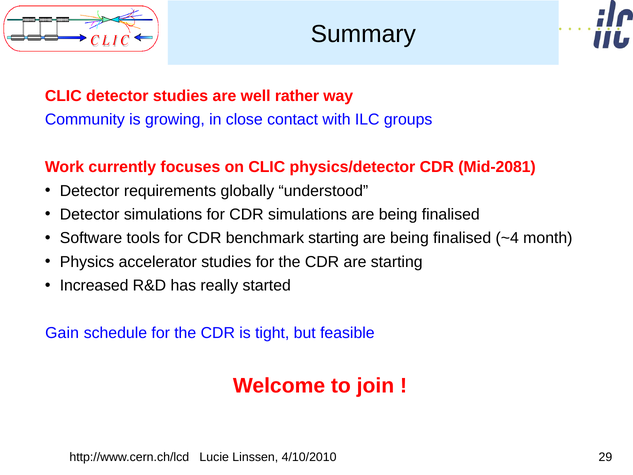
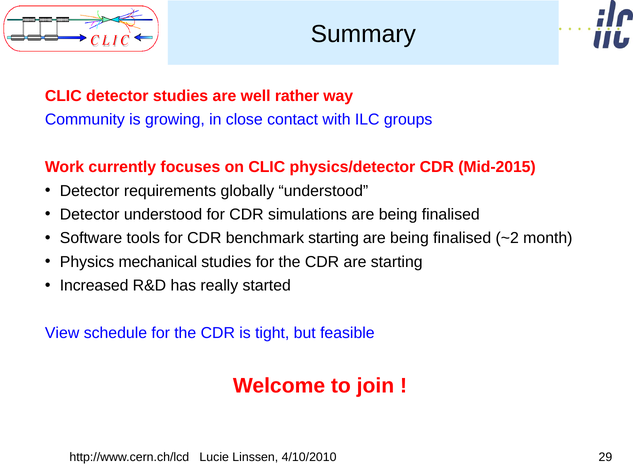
Mid-2081: Mid-2081 -> Mid-2015
Detector simulations: simulations -> understood
~4: ~4 -> ~2
accelerator: accelerator -> mechanical
Gain: Gain -> View
